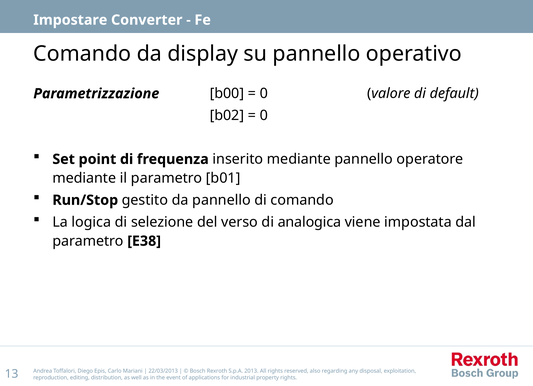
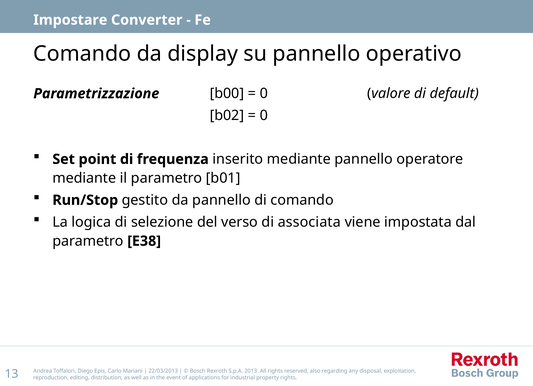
analogica: analogica -> associata
